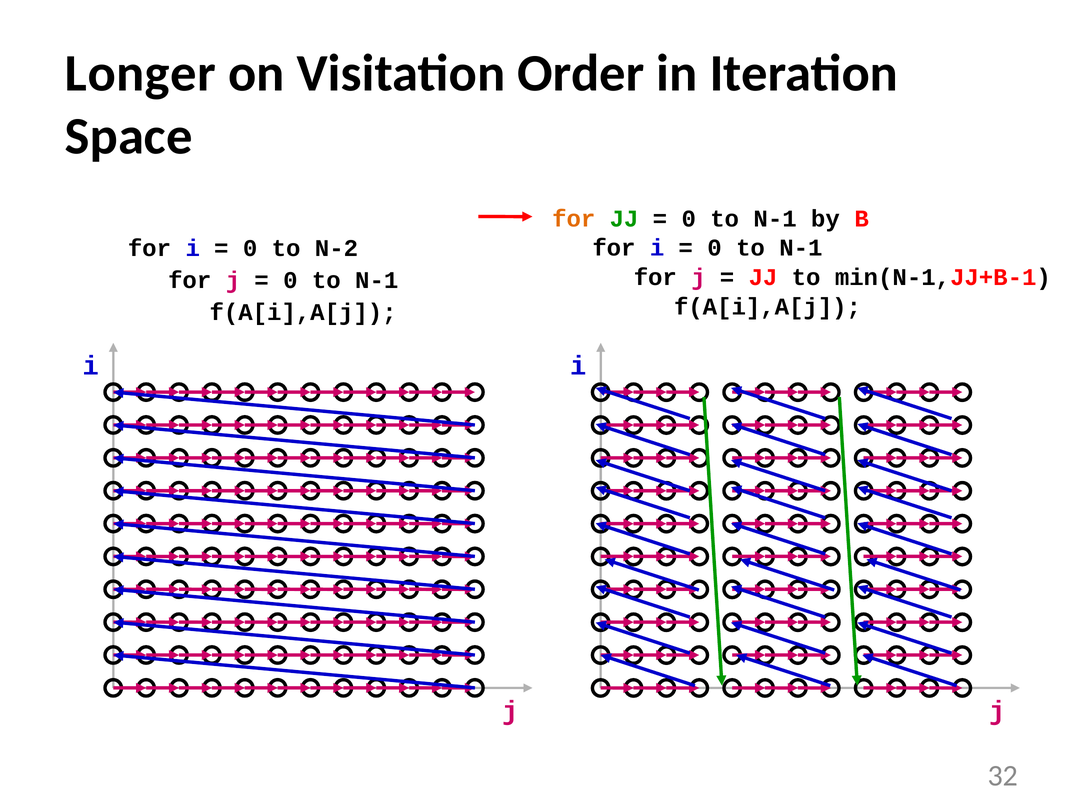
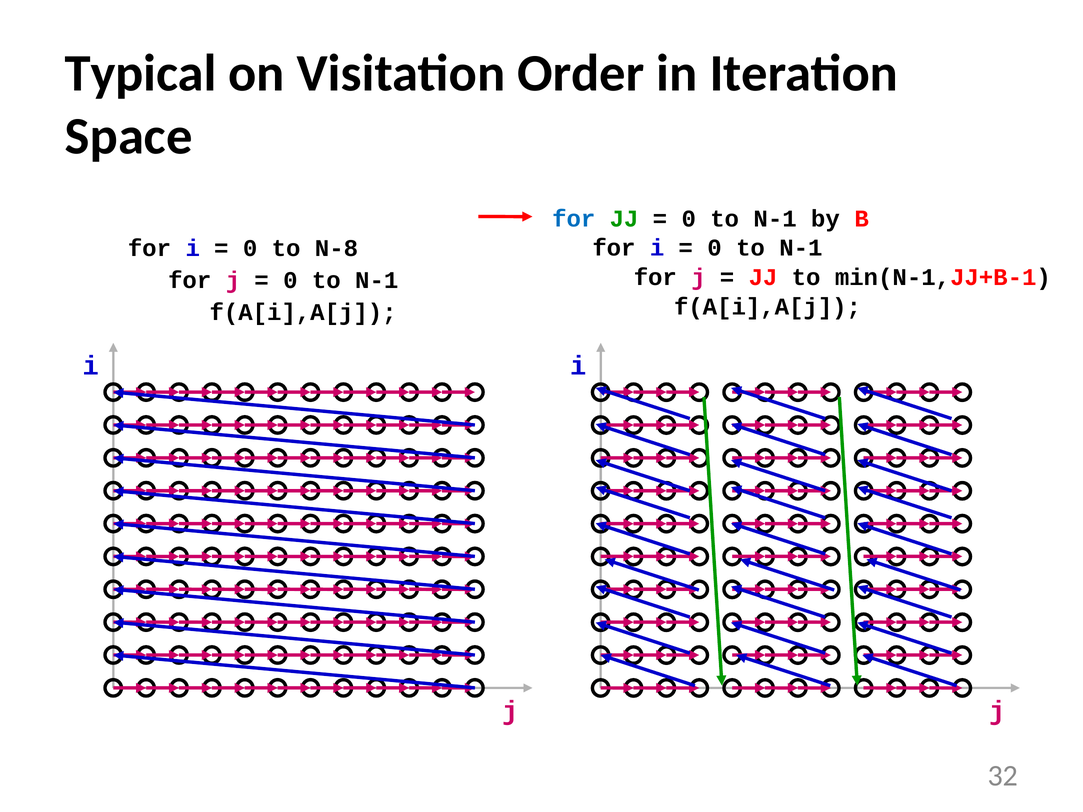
Longer: Longer -> Typical
for at (574, 219) colour: orange -> blue
N-2: N-2 -> N-8
